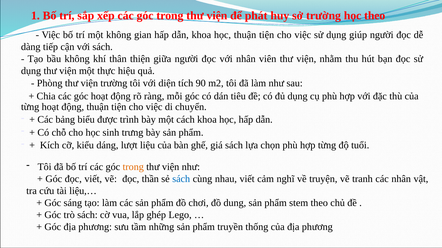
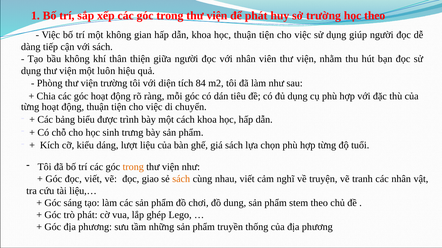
thực: thực -> luôn
90: 90 -> 84
thần: thần -> giao
sách at (181, 179) colour: blue -> orange
trò sách: sách -> phát
